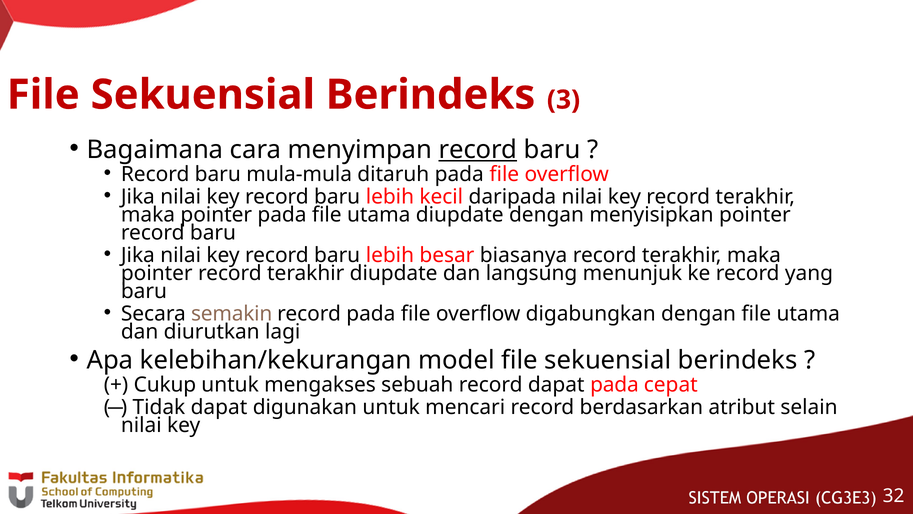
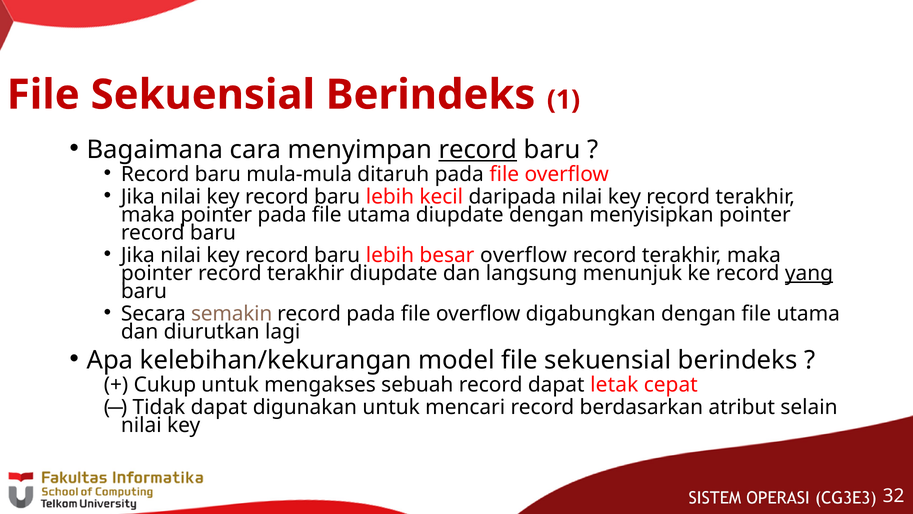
3: 3 -> 1
besar biasanya: biasanya -> overflow
yang underline: none -> present
dapat pada: pada -> letak
